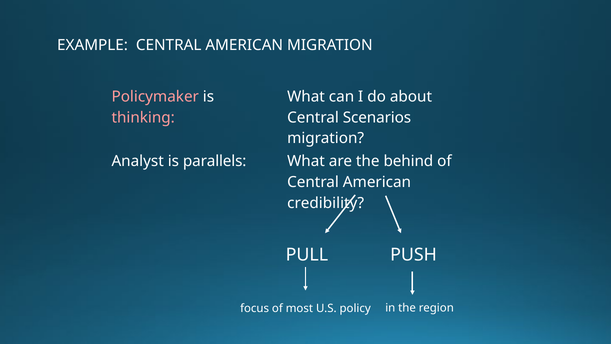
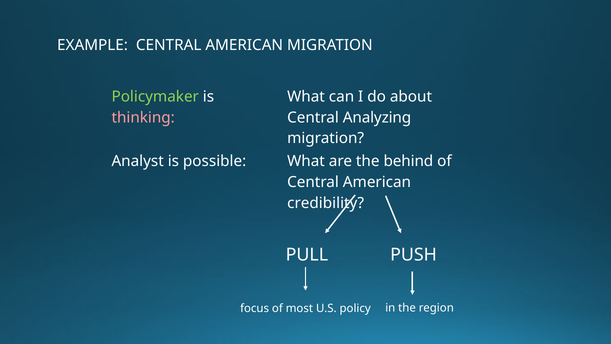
Policymaker colour: pink -> light green
Scenarios: Scenarios -> Analyzing
parallels: parallels -> possible
